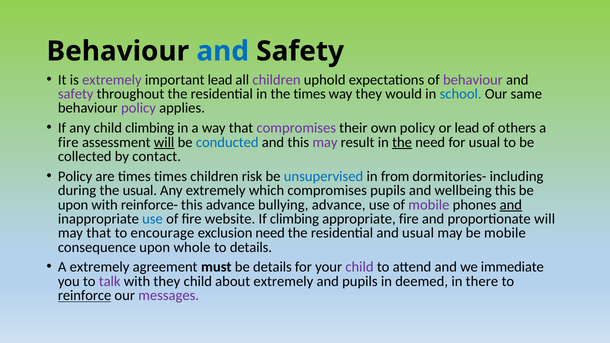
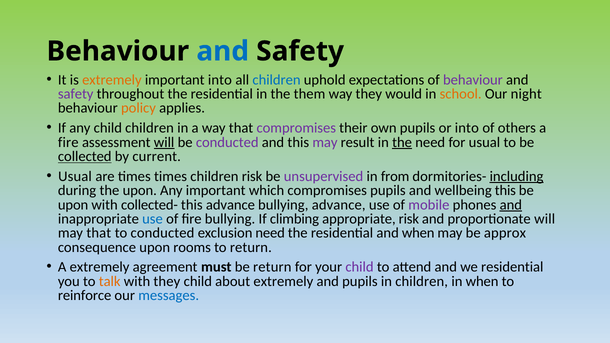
extremely at (112, 80) colour: purple -> orange
important lead: lead -> into
children at (277, 80) colour: purple -> blue
the times: times -> them
school colour: blue -> orange
same: same -> night
policy at (138, 108) colour: purple -> orange
child climbing: climbing -> children
own policy: policy -> pupils
or lead: lead -> into
conducted at (227, 142) colour: blue -> purple
collected underline: none -> present
contact: contact -> current
Policy at (75, 176): Policy -> Usual
unsupervised colour: blue -> purple
including underline: none -> present
the usual: usual -> upon
Any extremely: extremely -> important
reinforce-: reinforce- -> collected-
fire website: website -> bullying
appropriate fire: fire -> risk
to encourage: encourage -> conducted
and usual: usual -> when
be mobile: mobile -> approx
whole: whole -> rooms
to details: details -> return
be details: details -> return
we immediate: immediate -> residential
talk colour: purple -> orange
in deemed: deemed -> children
in there: there -> when
reinforce underline: present -> none
messages colour: purple -> blue
